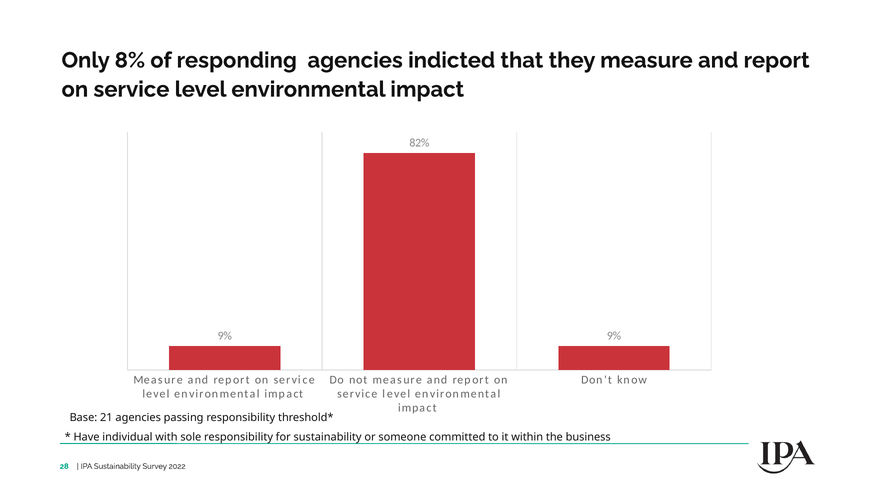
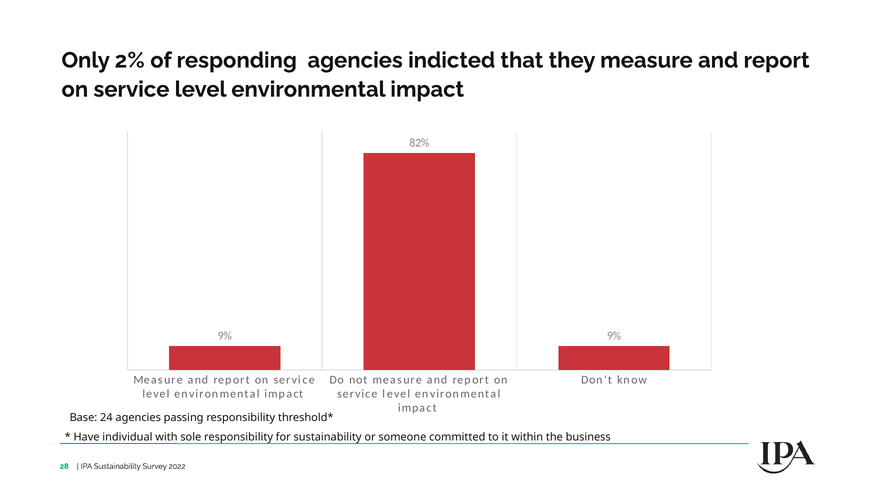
8%: 8% -> 2%
21: 21 -> 24
